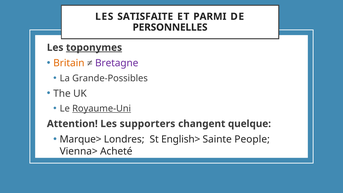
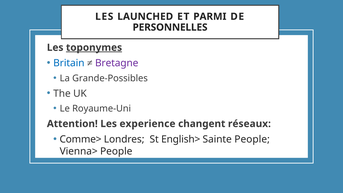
SATISFAITE: SATISFAITE -> LAUNCHED
Britain colour: orange -> blue
Royaume-Uni underline: present -> none
supporters: supporters -> experience
quelque: quelque -> réseaux
Marque>: Marque> -> Comme>
Vienna> Acheté: Acheté -> People
